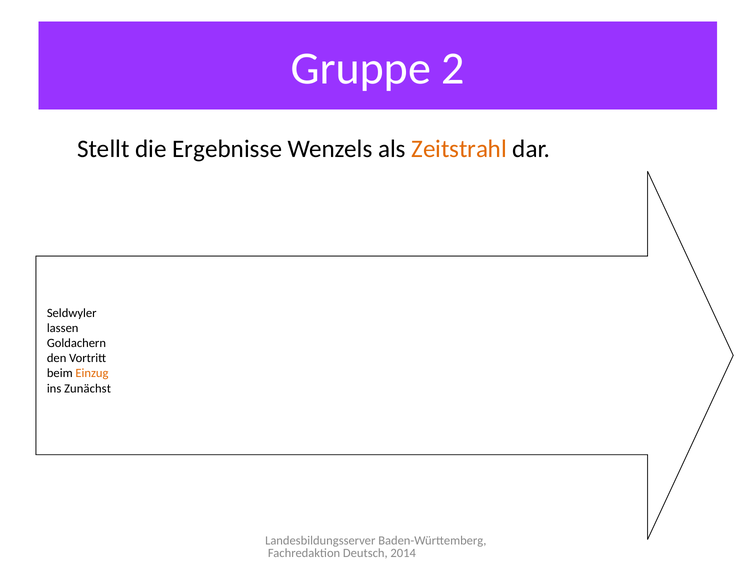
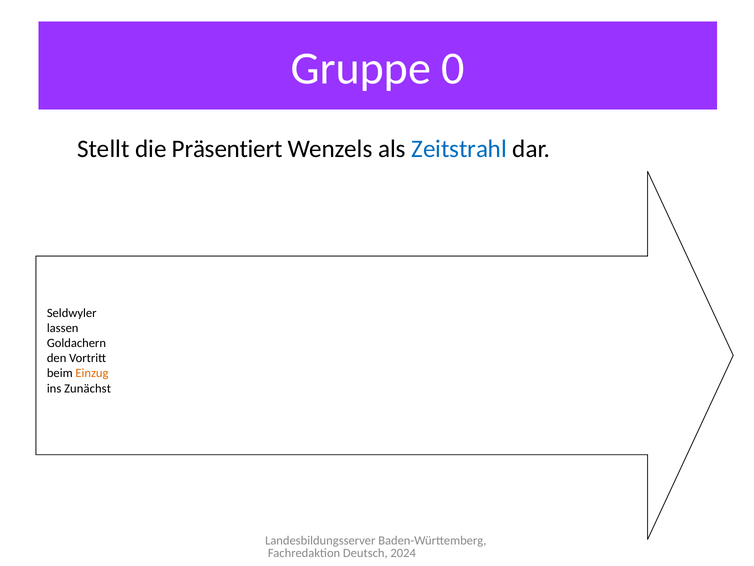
2: 2 -> 0
Ergebnisse: Ergebnisse -> Präsentiert
Zeitstrahl colour: orange -> blue
2014: 2014 -> 2024
